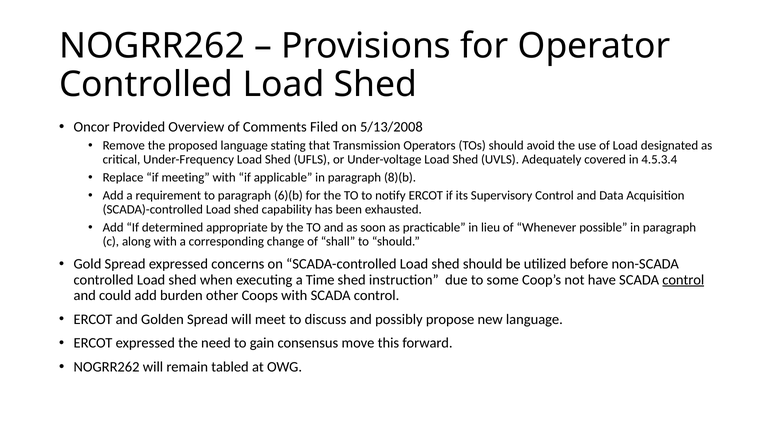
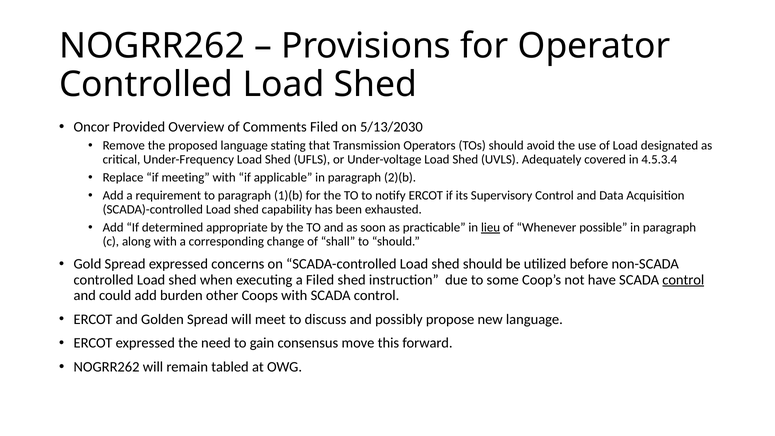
5/13/2008: 5/13/2008 -> 5/13/2030
8)(b: 8)(b -> 2)(b
6)(b: 6)(b -> 1)(b
lieu underline: none -> present
a Time: Time -> Filed
